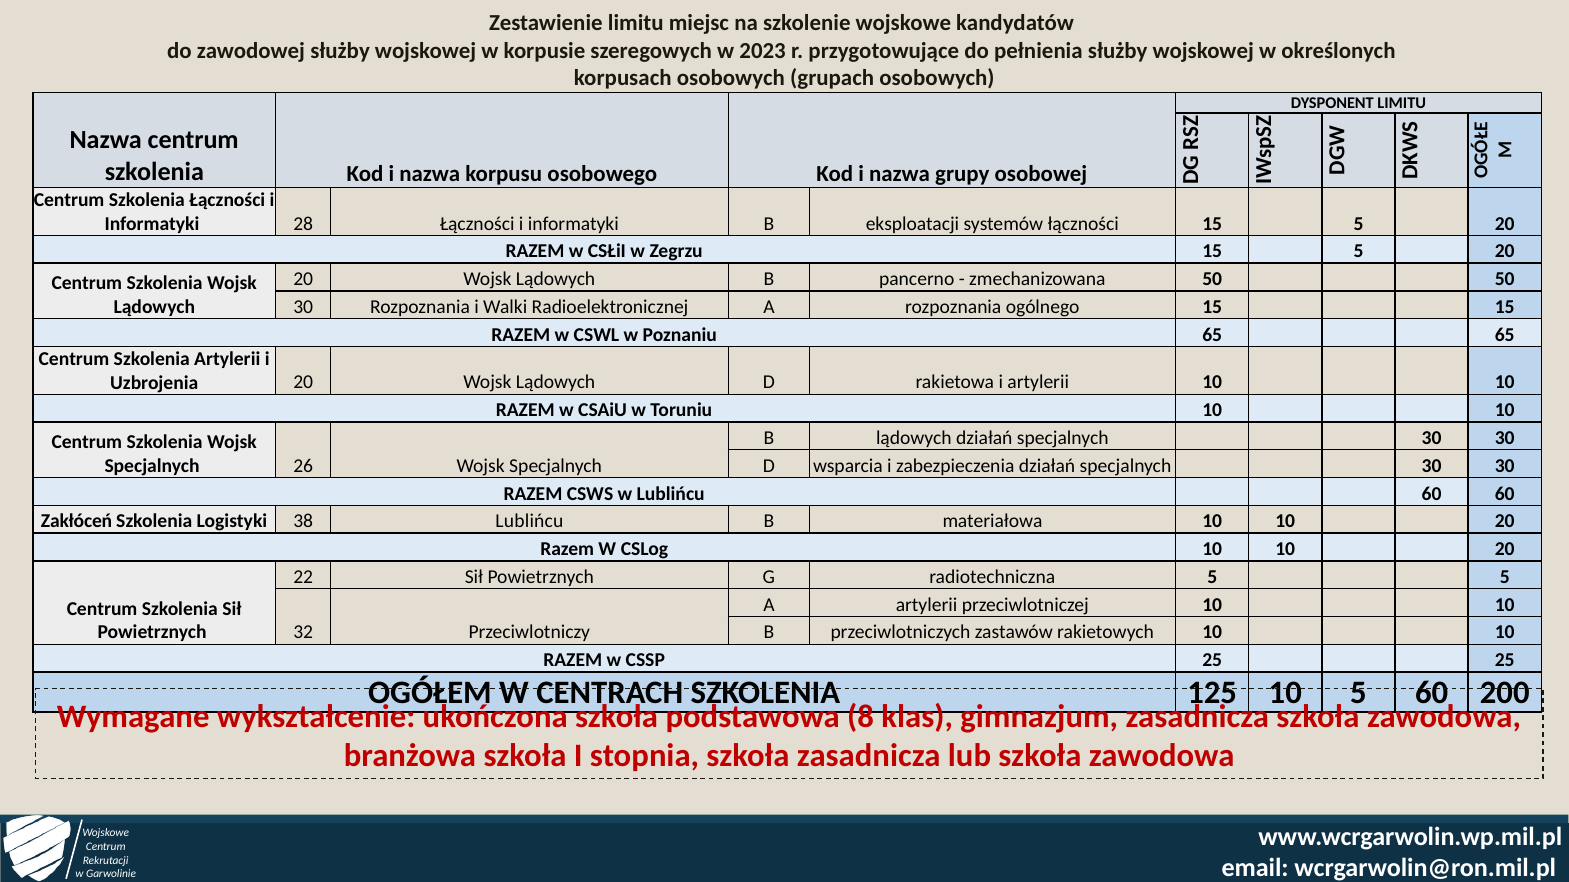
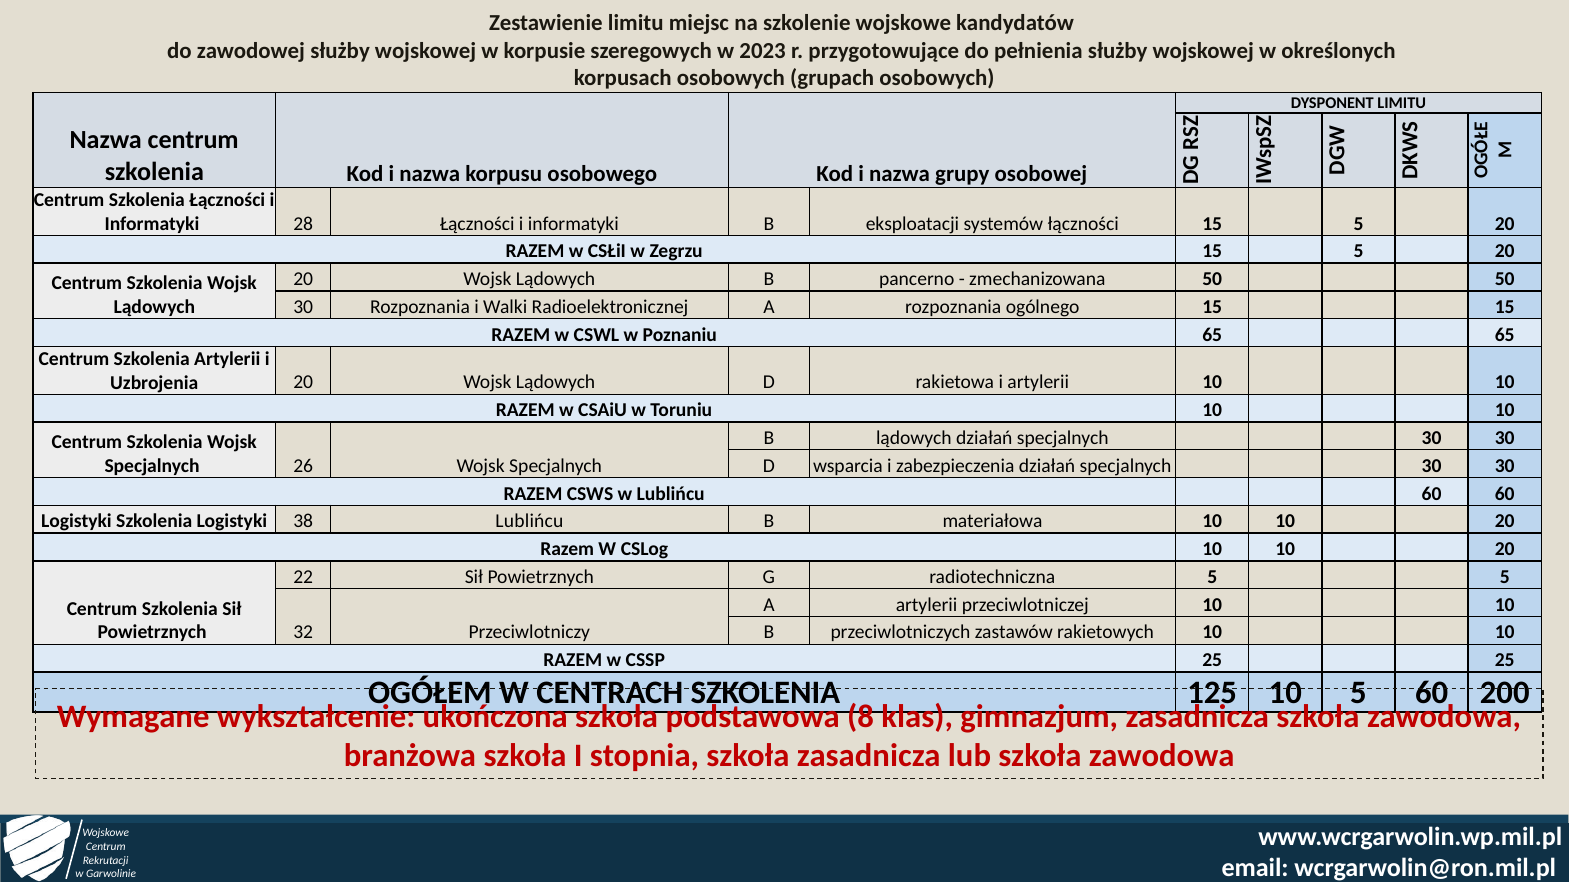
Zakłóceń at (77, 522): Zakłóceń -> Logistyki
